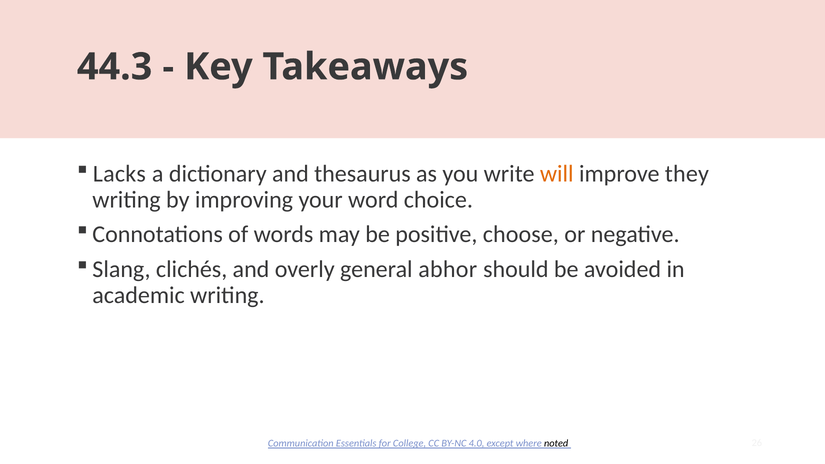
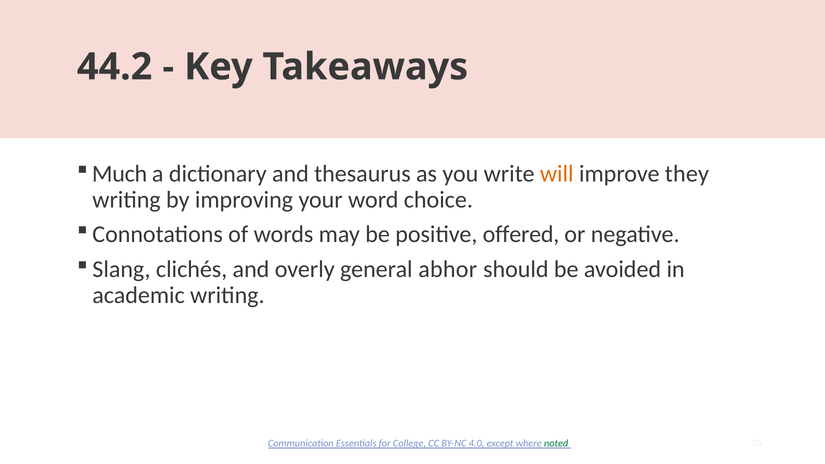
44.3: 44.3 -> 44.2
Lacks: Lacks -> Much
choose: choose -> offered
noted colour: black -> green
